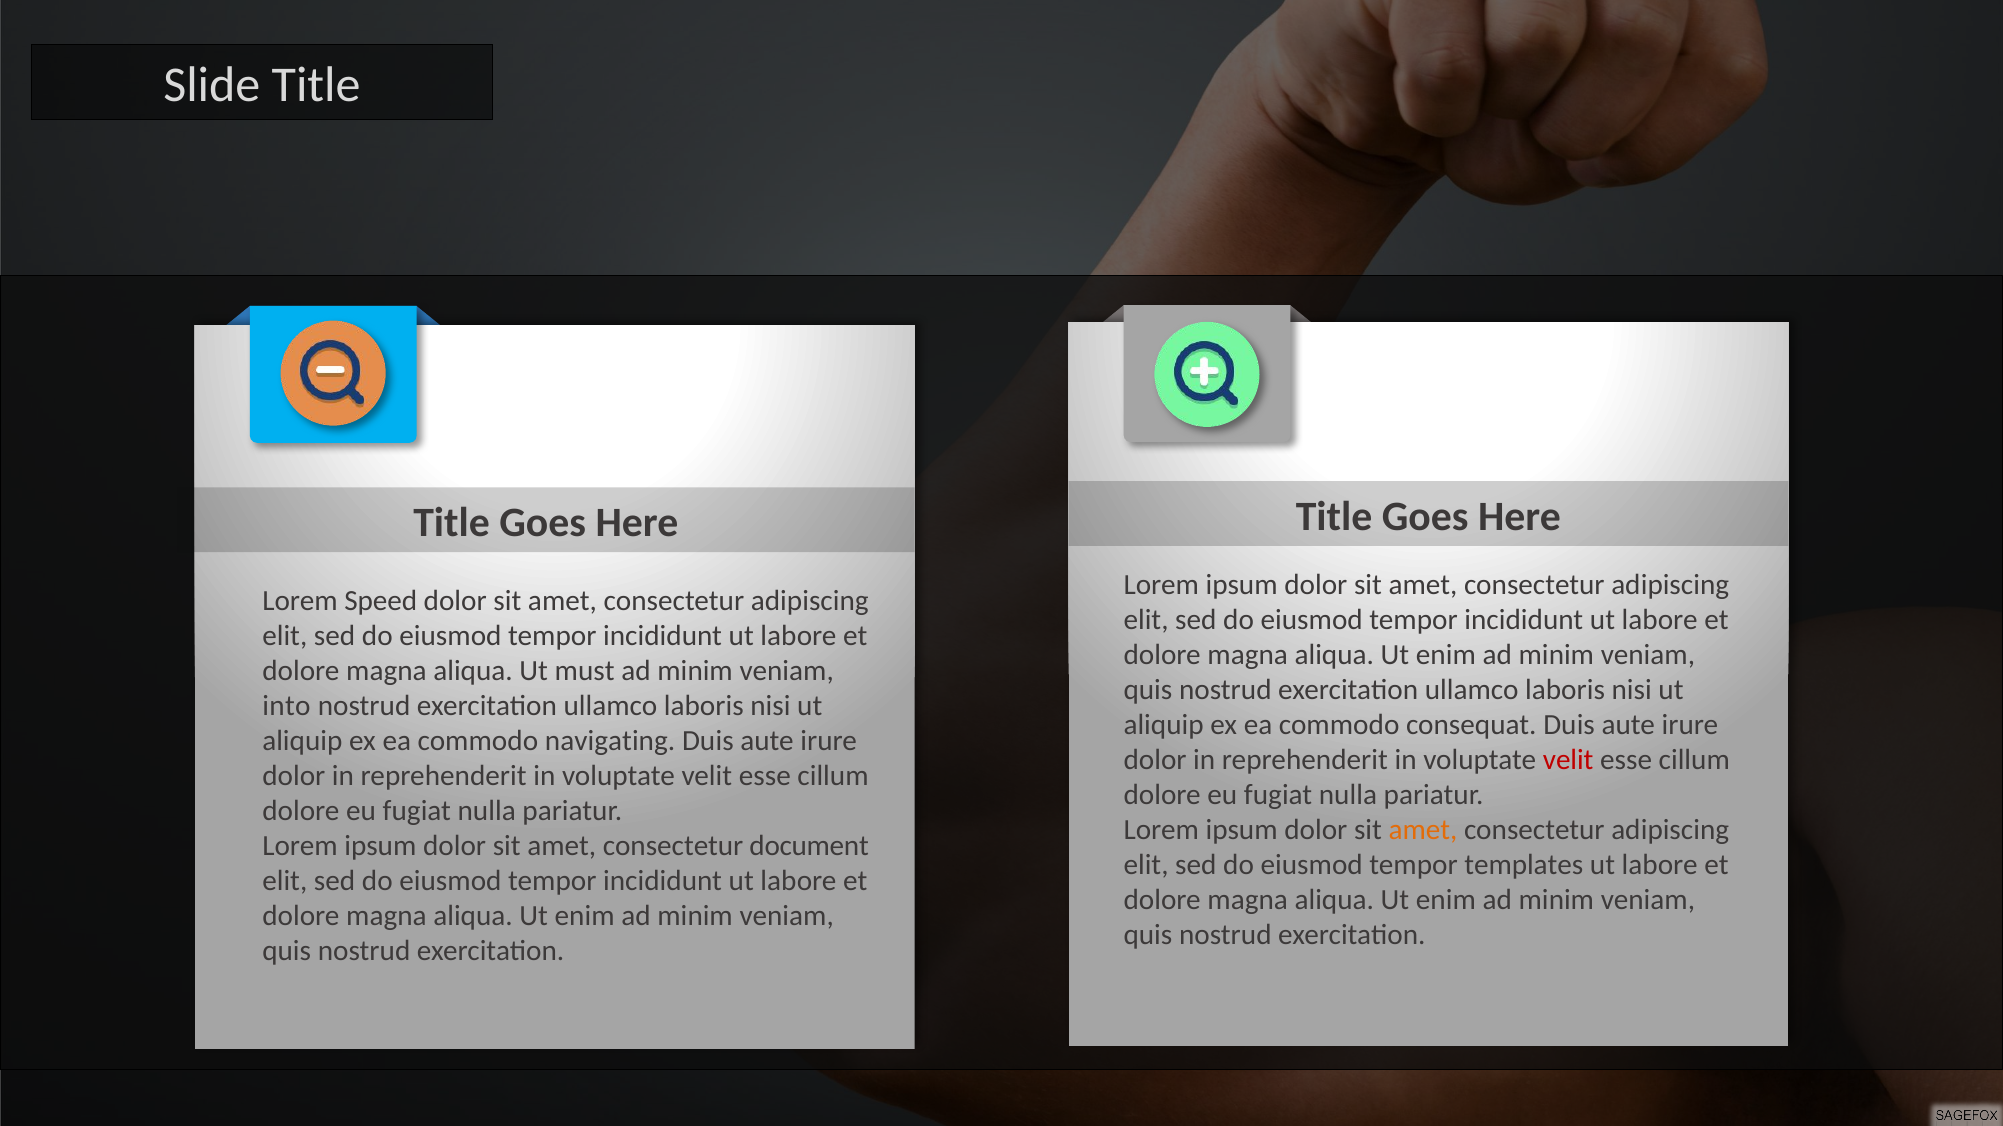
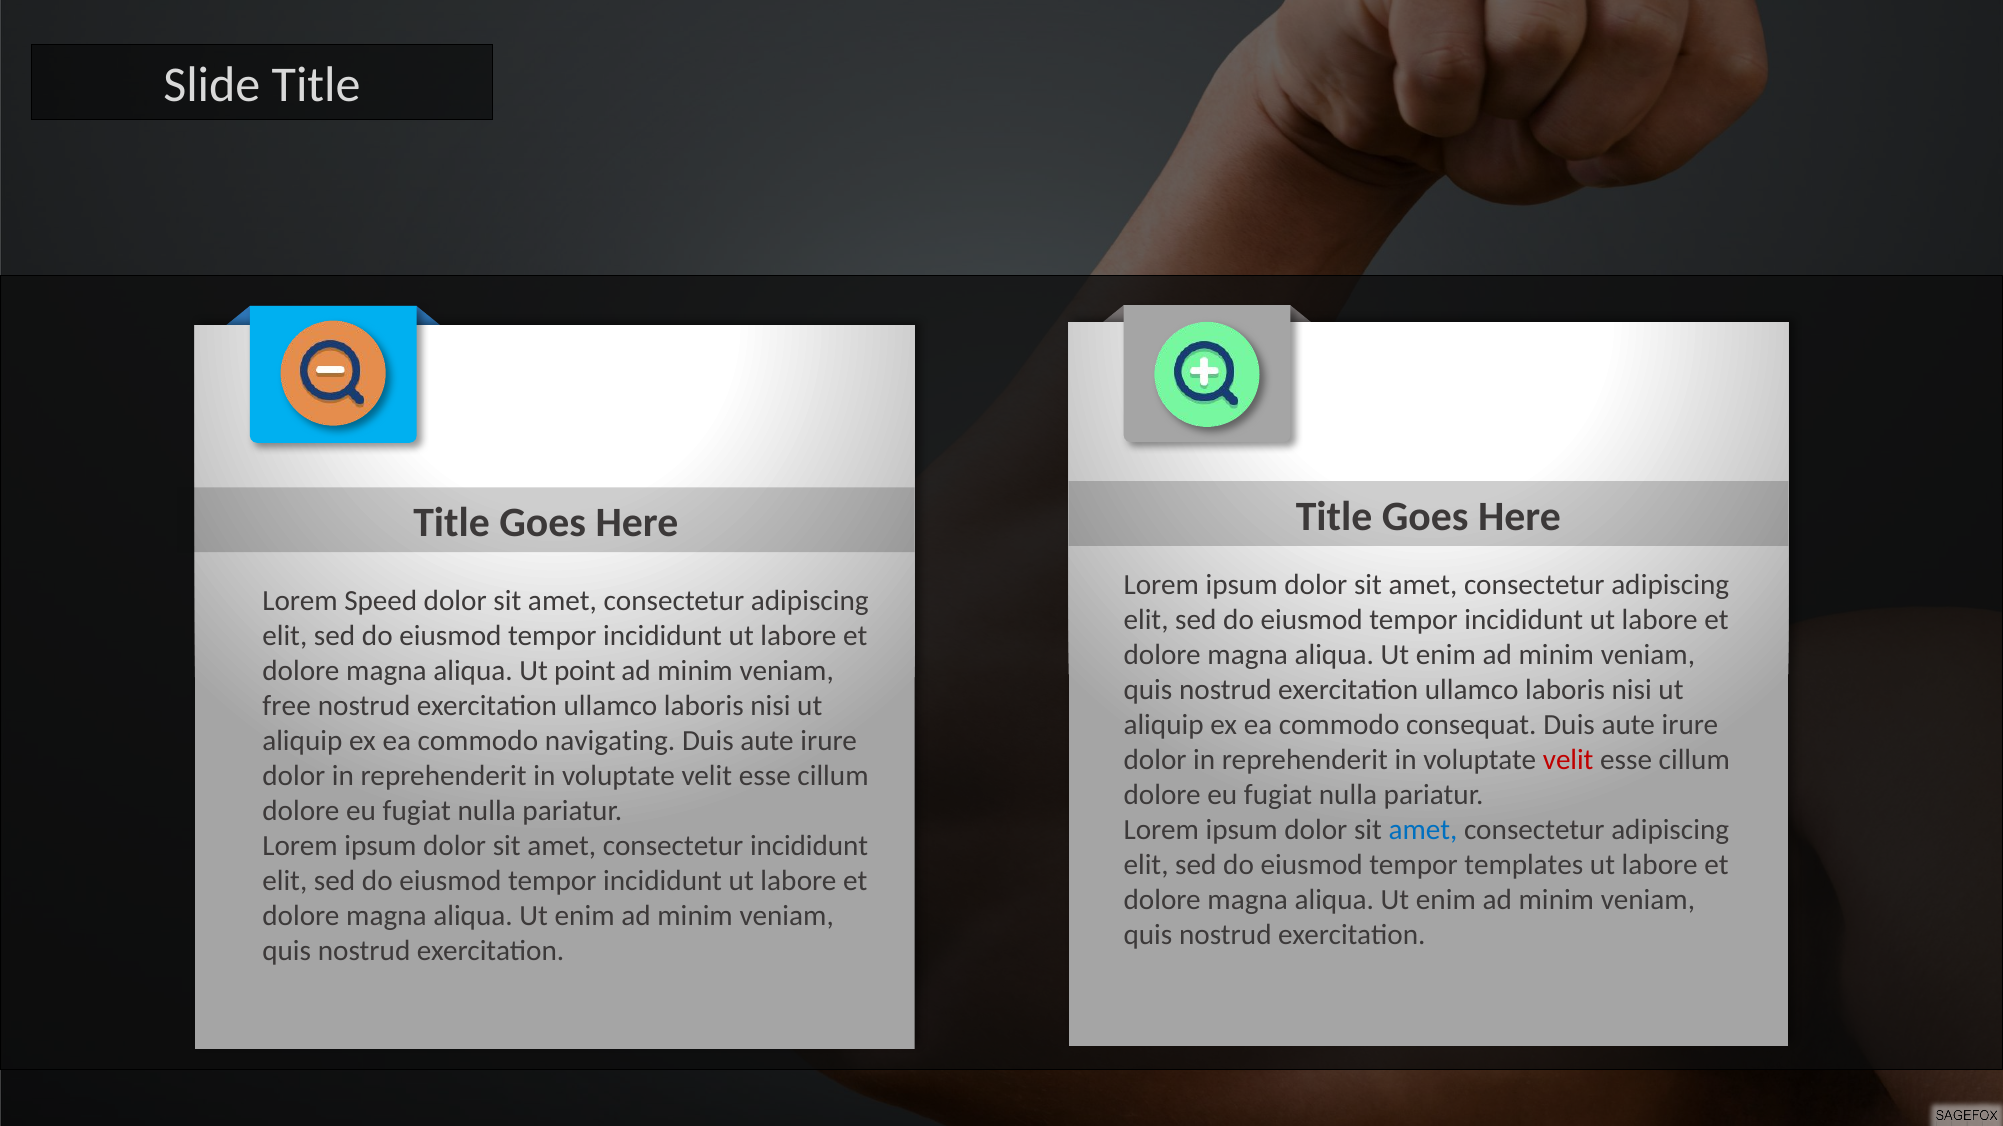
must: must -> point
into: into -> free
amet at (1423, 831) colour: orange -> blue
consectetur document: document -> incididunt
